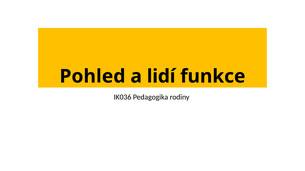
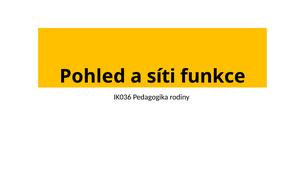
lidí: lidí -> síti
